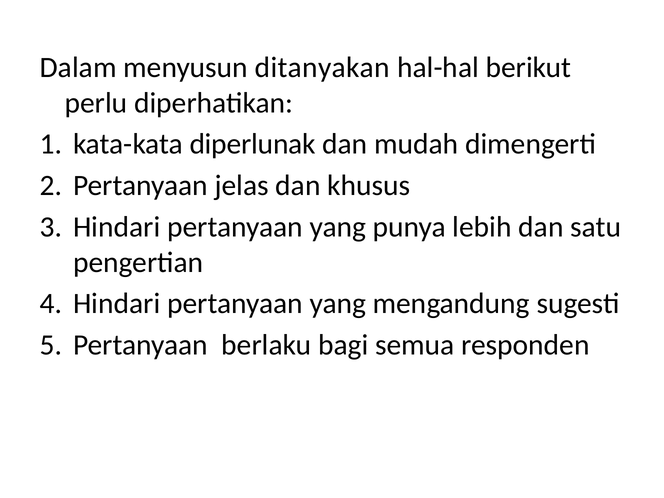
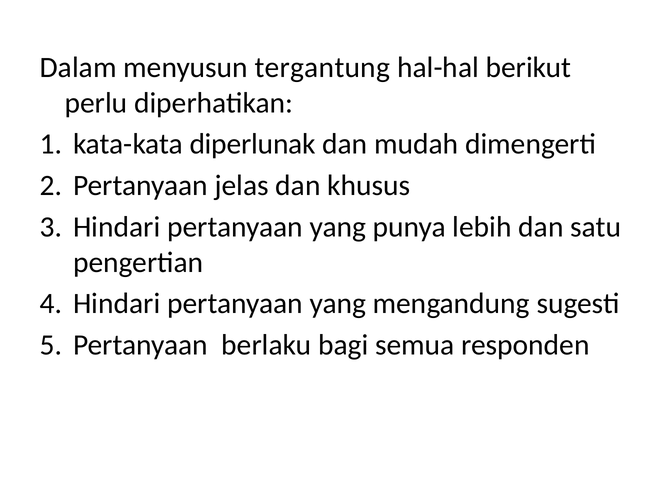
ditanyakan: ditanyakan -> tergantung
